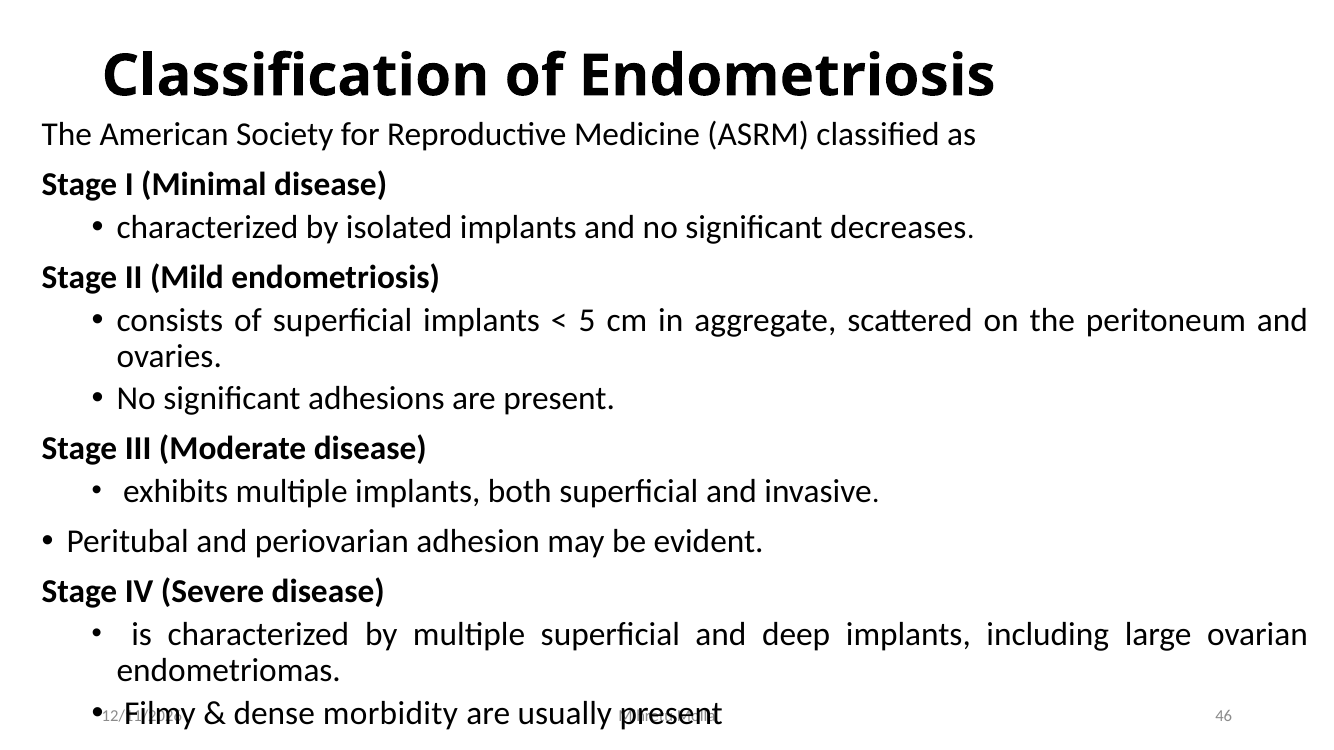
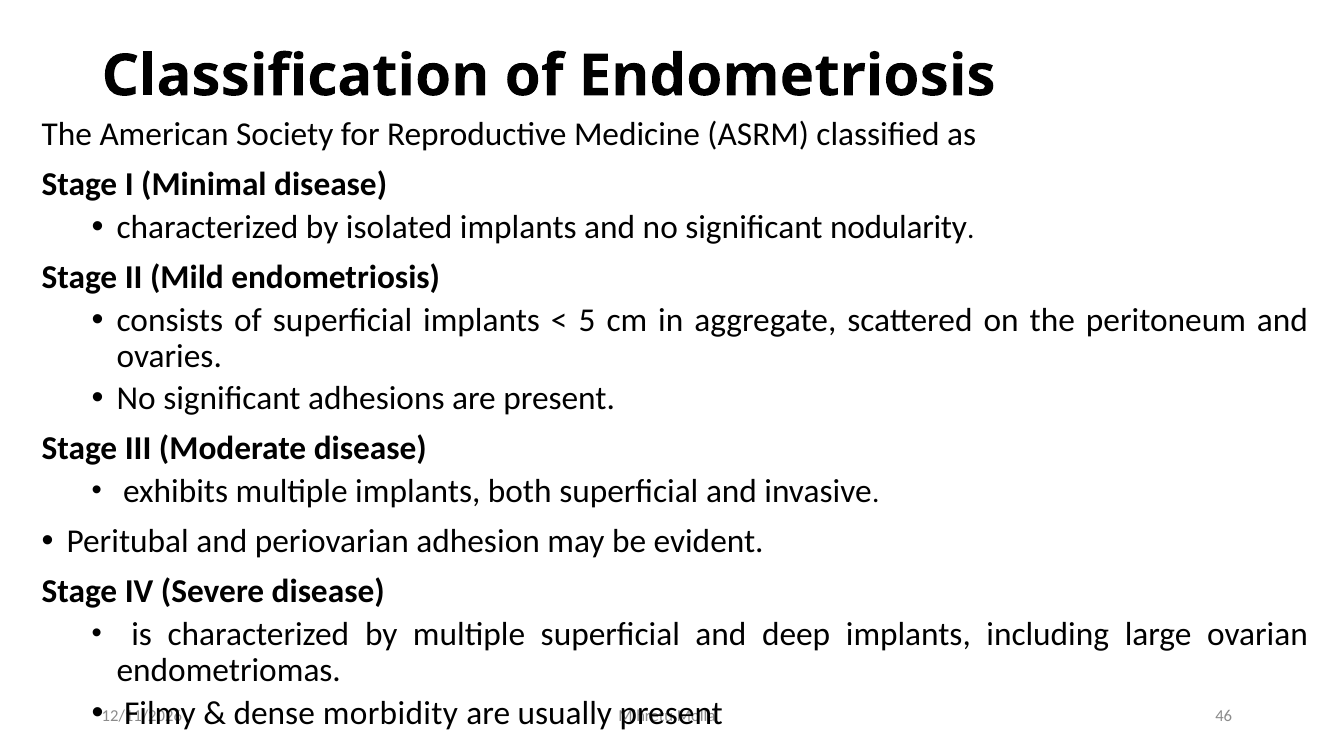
decreases: decreases -> nodularity
